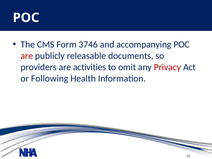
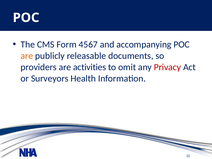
3746: 3746 -> 4567
are at (27, 56) colour: red -> orange
Following: Following -> Surveyors
